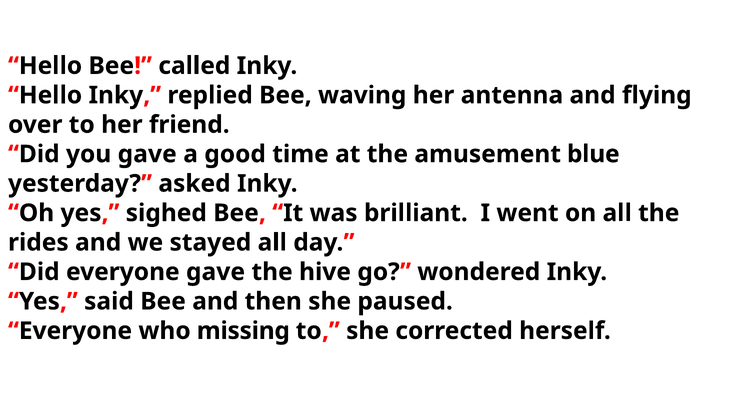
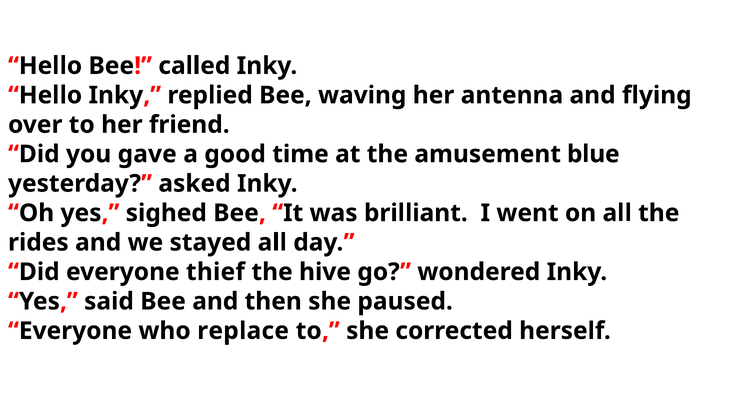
everyone gave: gave -> thief
missing: missing -> replace
